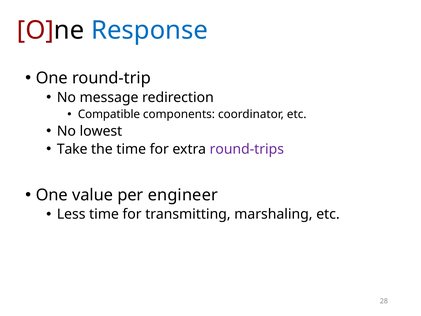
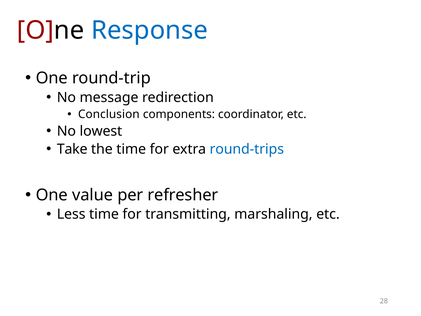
Compatible: Compatible -> Conclusion
round-trips colour: purple -> blue
engineer: engineer -> refresher
